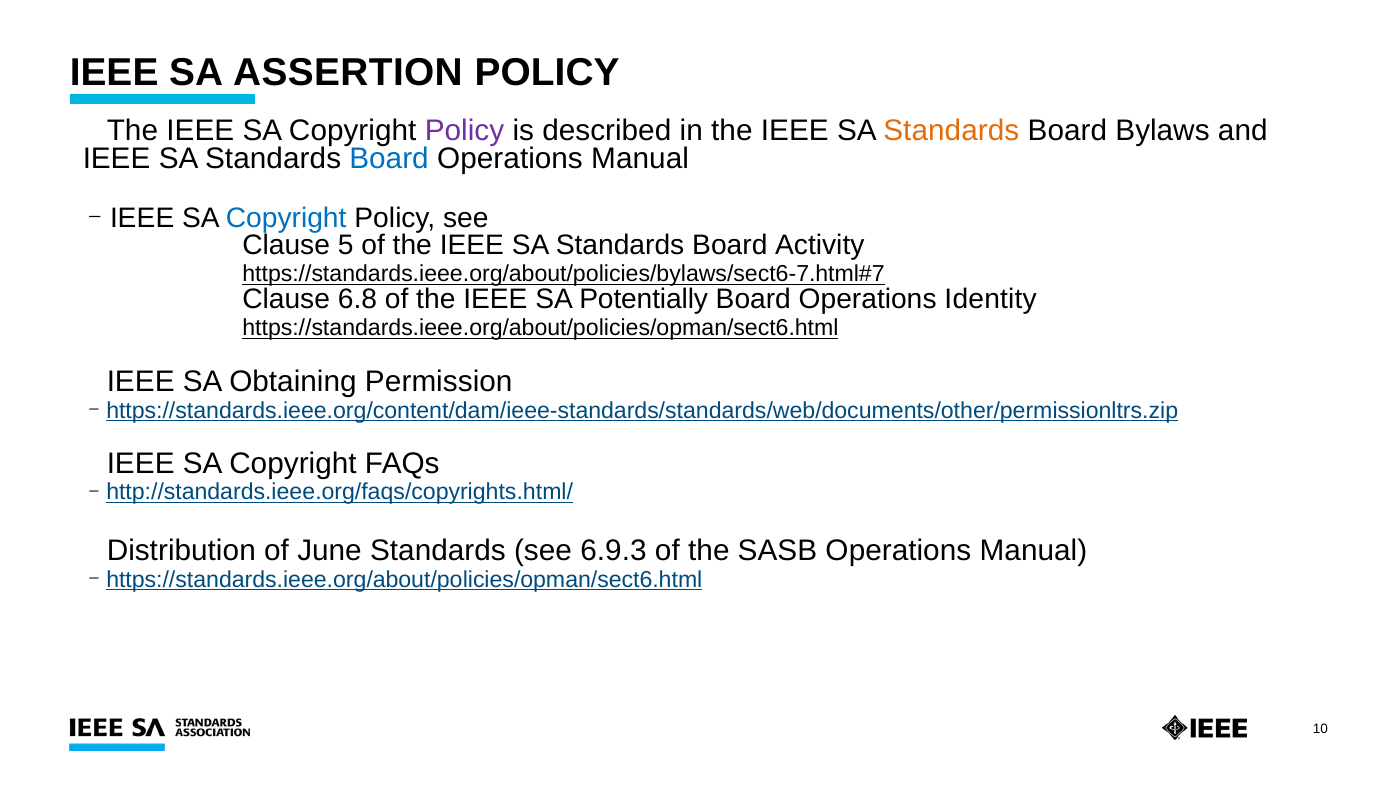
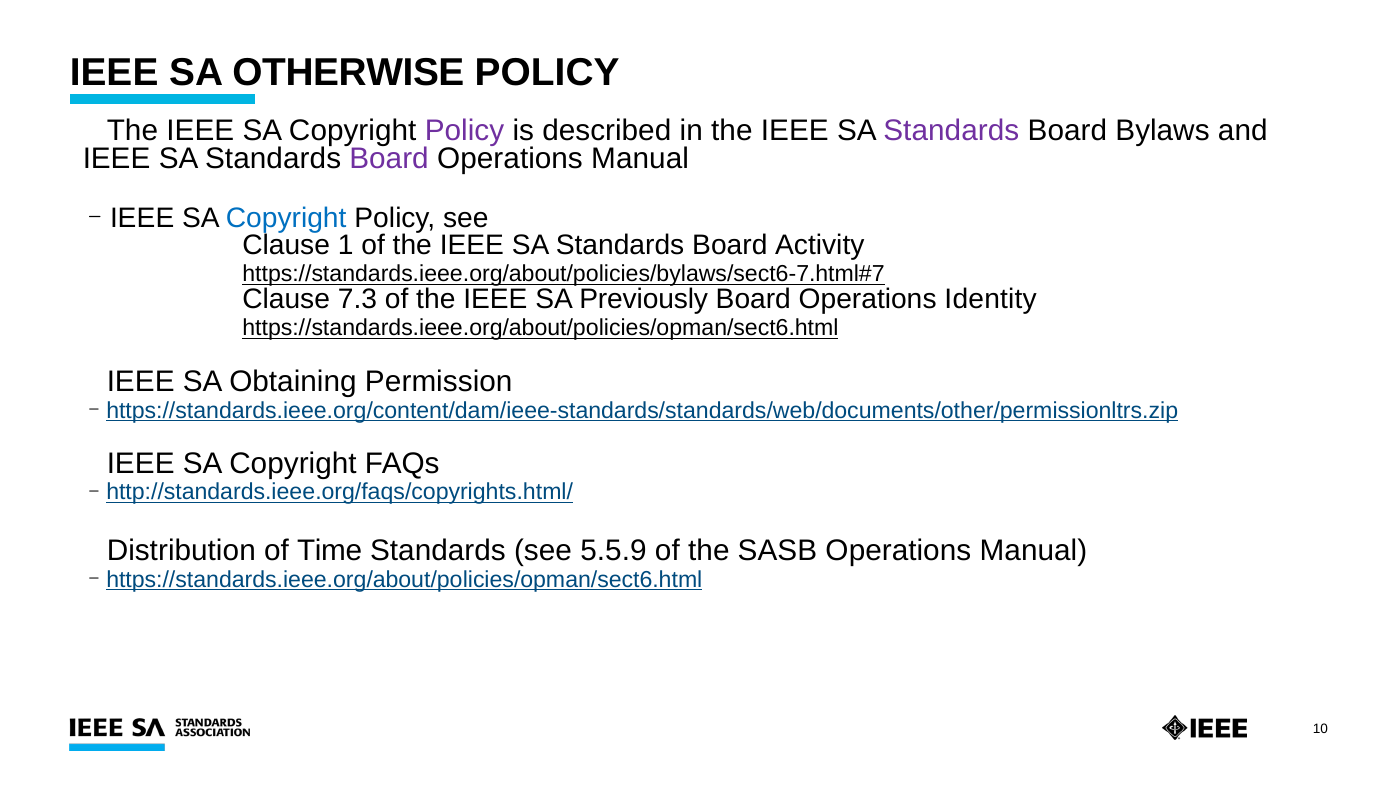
ASSERTION: ASSERTION -> OTHERWISE
Standards at (951, 131) colour: orange -> purple
Board at (389, 159) colour: blue -> purple
5: 5 -> 1
6.8: 6.8 -> 7.3
Potentially: Potentially -> Previously
June: June -> Time
6.9.3: 6.9.3 -> 5.5.9
